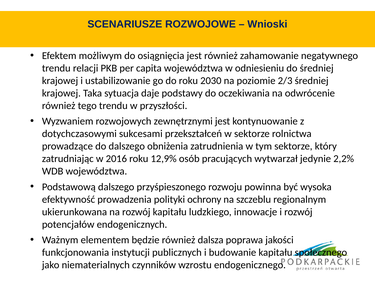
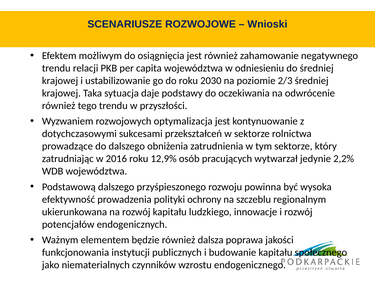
zewnętrznymi: zewnętrznymi -> optymalizacja
